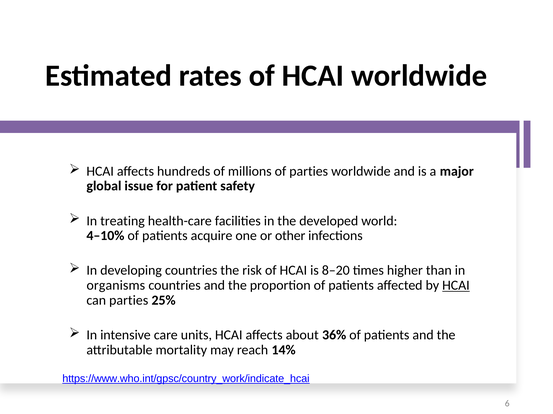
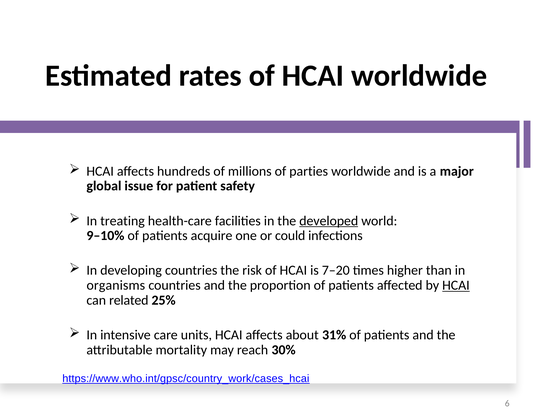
developed underline: none -> present
4–10%: 4–10% -> 9–10%
other: other -> could
8–20: 8–20 -> 7–20
can parties: parties -> related
36%: 36% -> 31%
14%: 14% -> 30%
https://www.who.int/gpsc/country_work/indicate_hcai: https://www.who.int/gpsc/country_work/indicate_hcai -> https://www.who.int/gpsc/country_work/cases_hcai
